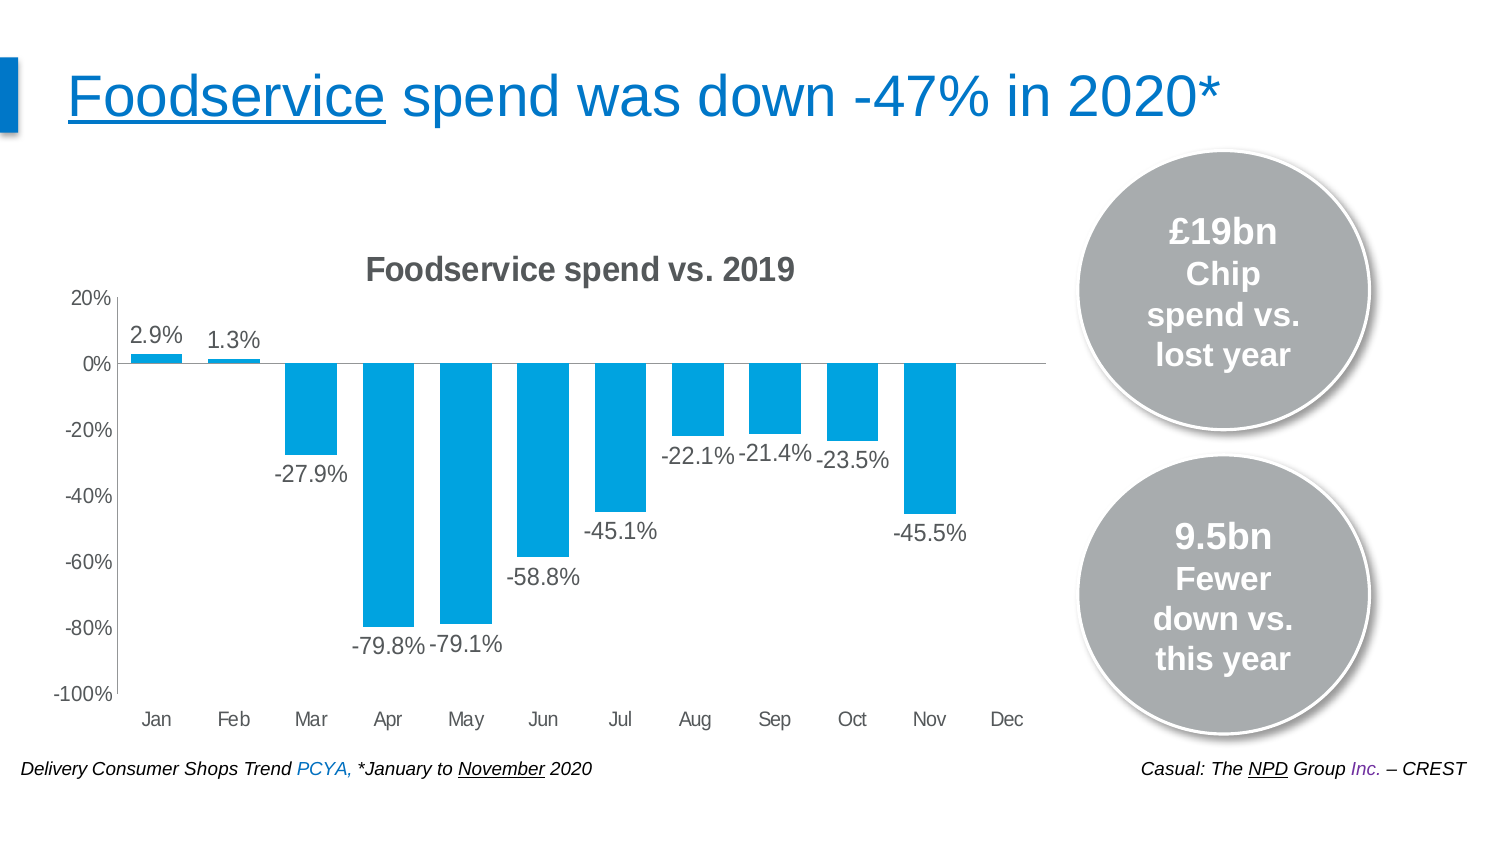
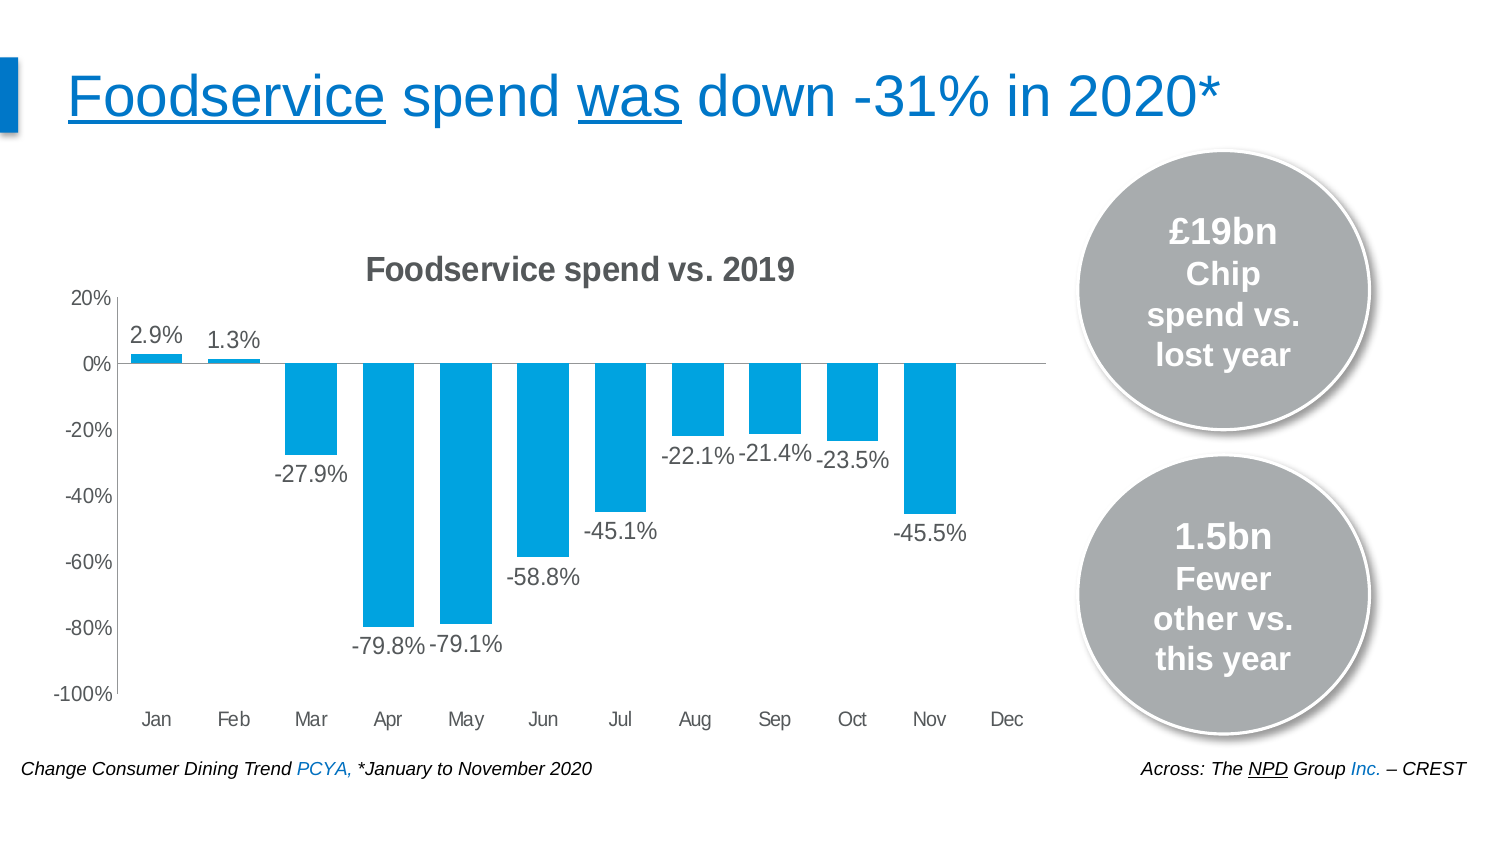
was underline: none -> present
-47%: -47% -> -31%
9.5bn: 9.5bn -> 1.5bn
down at (1196, 619): down -> other
Delivery: Delivery -> Change
Shops: Shops -> Dining
November underline: present -> none
Casual: Casual -> Across
Inc colour: purple -> blue
